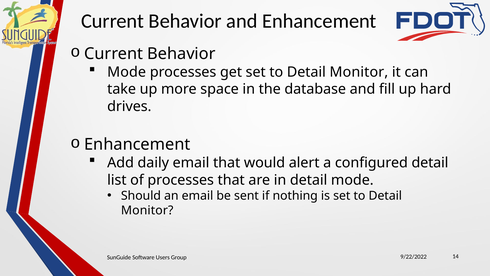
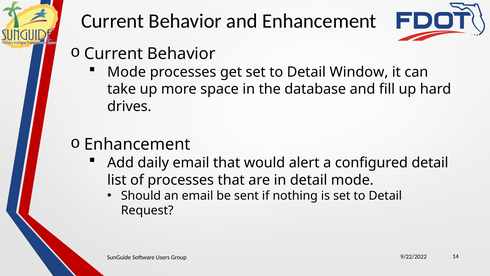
Monitor at (359, 72): Monitor -> Window
Monitor at (147, 210): Monitor -> Request
